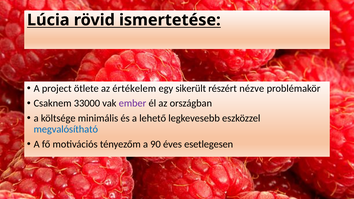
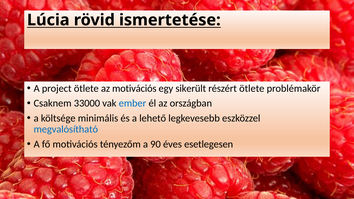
az értékelem: értékelem -> motivációs
részért nézve: nézve -> ötlete
ember colour: purple -> blue
